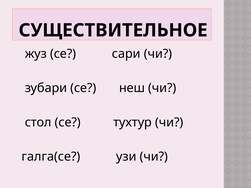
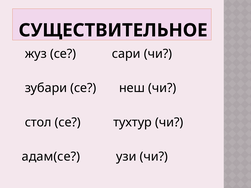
галга(се: галга(се -> адам(се
